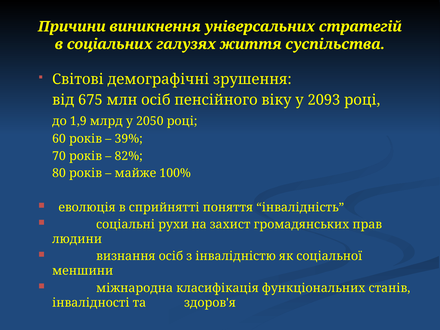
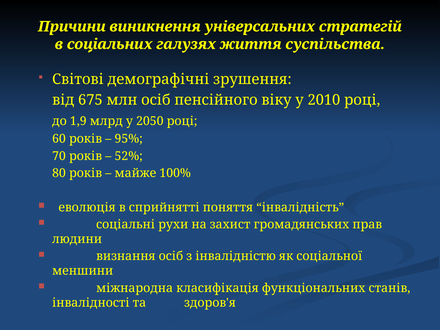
2093: 2093 -> 2010
39%: 39% -> 95%
82%: 82% -> 52%
